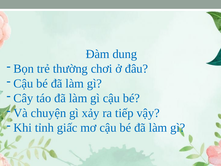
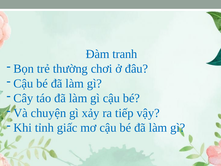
dung: dung -> tranh
